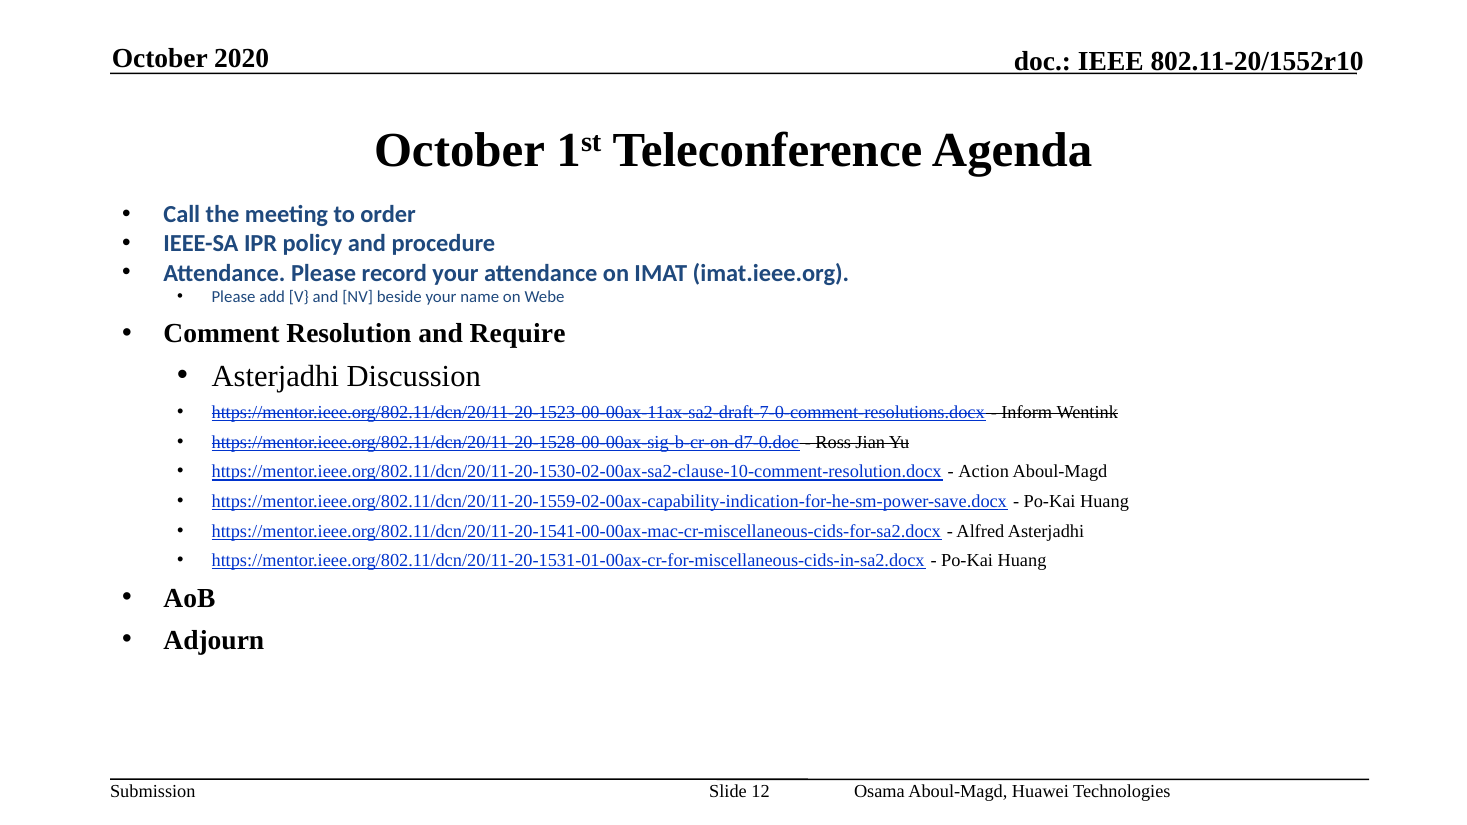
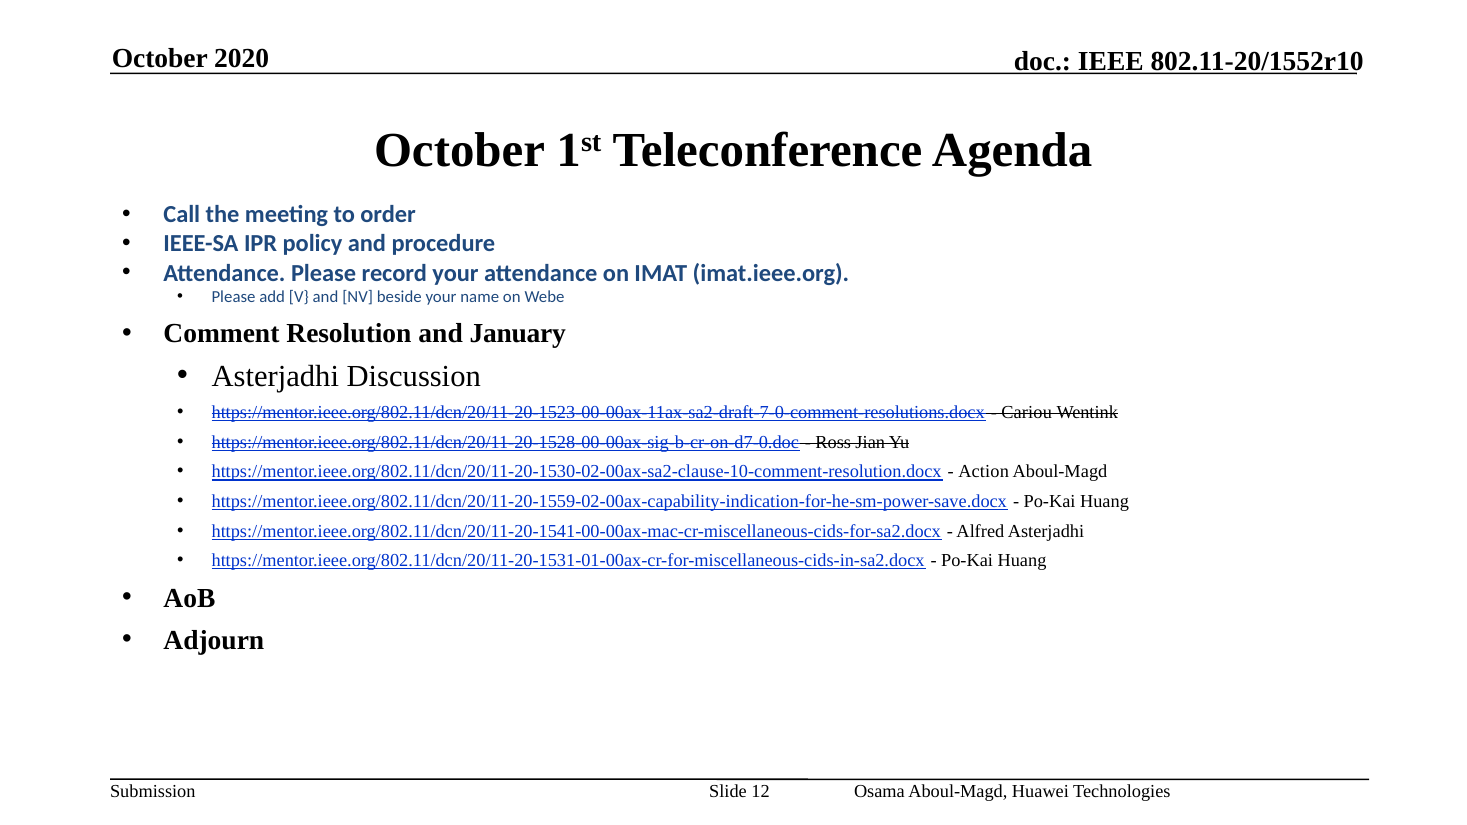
Require: Require -> January
Inform: Inform -> Cariou
